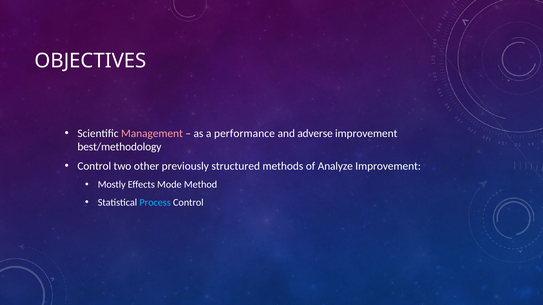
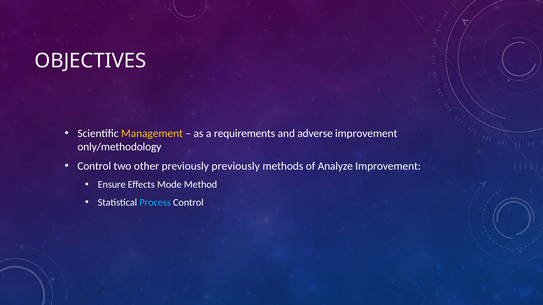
Management colour: pink -> yellow
performance: performance -> requirements
best/methodology: best/methodology -> only/methodology
previously structured: structured -> previously
Mostly: Mostly -> Ensure
